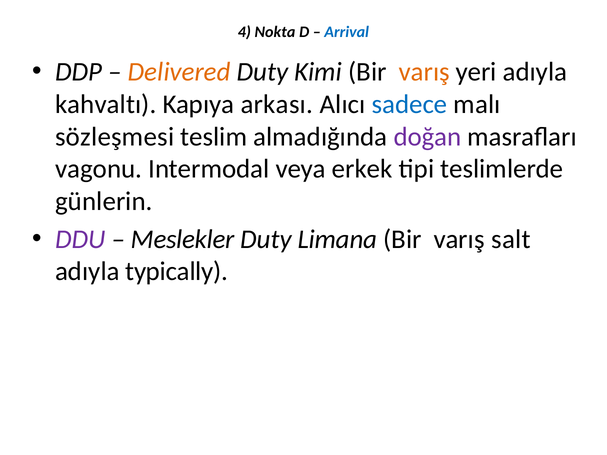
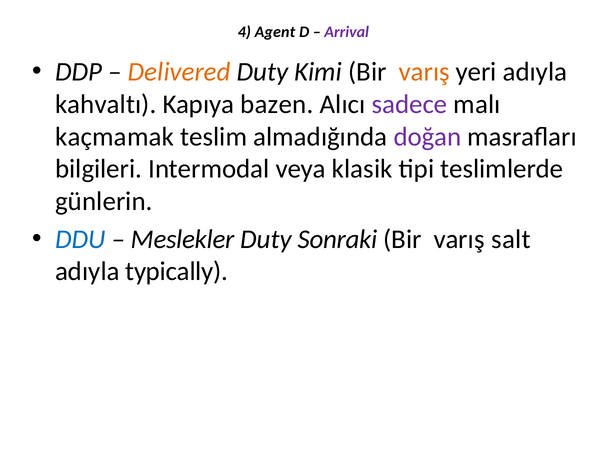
Nokta: Nokta -> Agent
Arrival colour: blue -> purple
arkası: arkası -> bazen
sadece colour: blue -> purple
sözleşmesi: sözleşmesi -> kaçmamak
vagonu: vagonu -> bilgileri
erkek: erkek -> klasik
DDU colour: purple -> blue
Limana: Limana -> Sonraki
